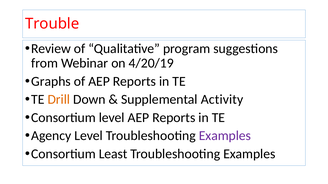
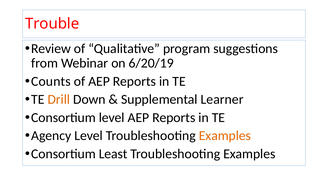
4/20/19: 4/20/19 -> 6/20/19
Graphs: Graphs -> Counts
Activity: Activity -> Learner
Examples at (225, 136) colour: purple -> orange
